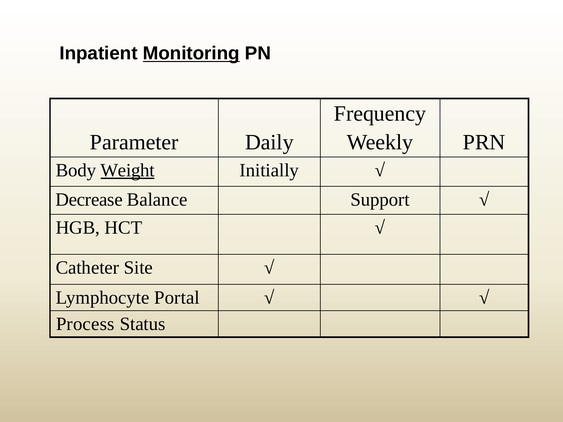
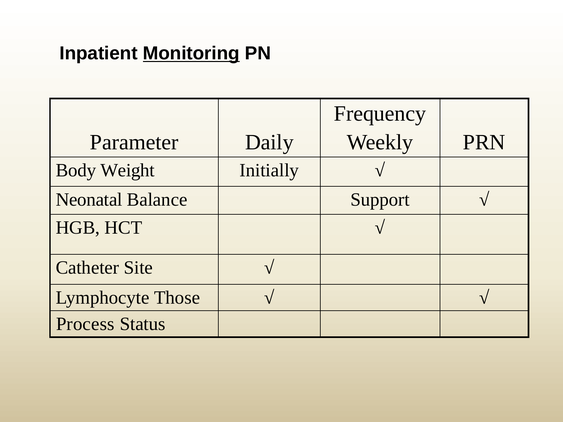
Weight underline: present -> none
Decrease: Decrease -> Neonatal
Portal: Portal -> Those
